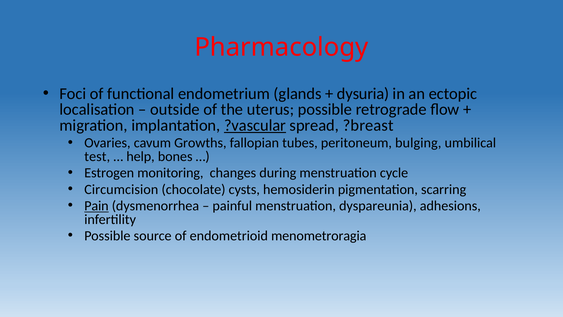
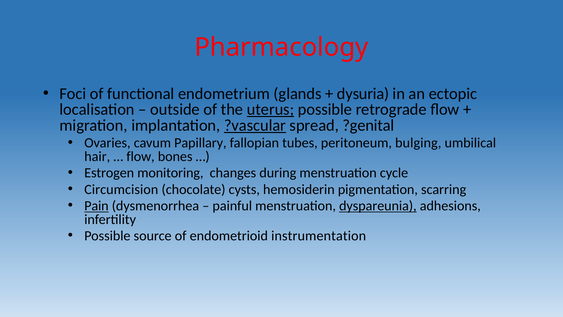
uterus underline: none -> present
?breast: ?breast -> ?genital
Growths: Growths -> Papillary
test: test -> hair
help at (141, 156): help -> flow
dyspareunia underline: none -> present
menometroragia: menometroragia -> instrumentation
